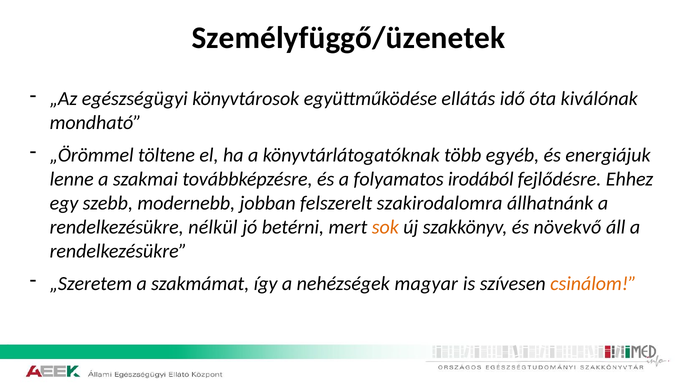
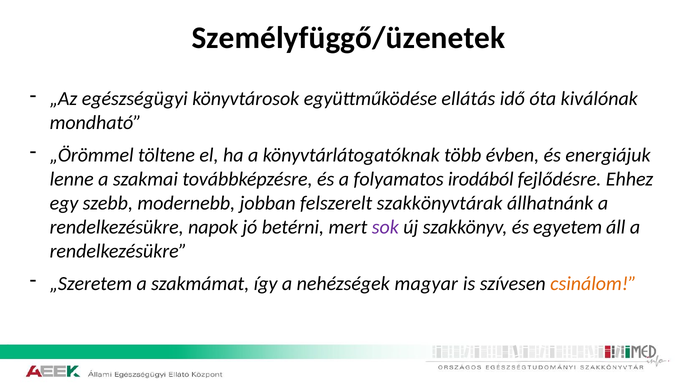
egyéb: egyéb -> évben
szakirodalomra: szakirodalomra -> szakkönyvtárak
nélkül: nélkül -> napok
sok colour: orange -> purple
növekvő: növekvő -> egyetem
